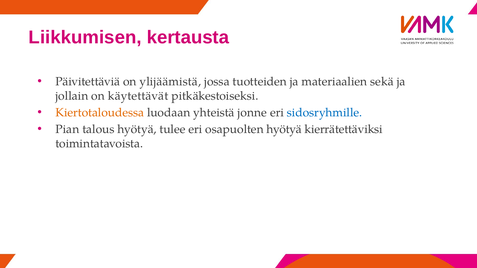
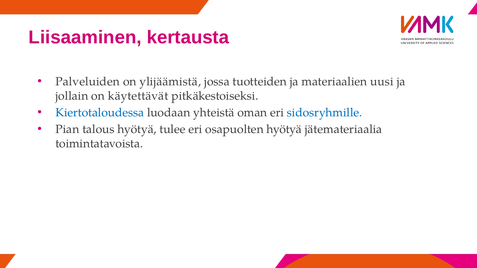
Liikkumisen: Liikkumisen -> Liisaaminen
Päivitettäviä: Päivitettäviä -> Palveluiden
sekä: sekä -> uusi
Kiertotaloudessa colour: orange -> blue
jonne: jonne -> oman
kierrätettäviksi: kierrätettäviksi -> jätemateriaalia
